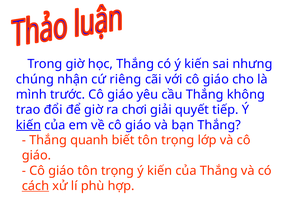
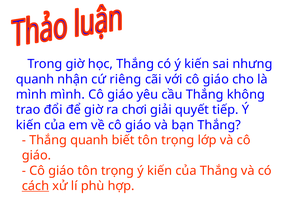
chúng at (35, 80): chúng -> quanh
mình trước: trước -> mình
kiến at (29, 125) underline: present -> none
